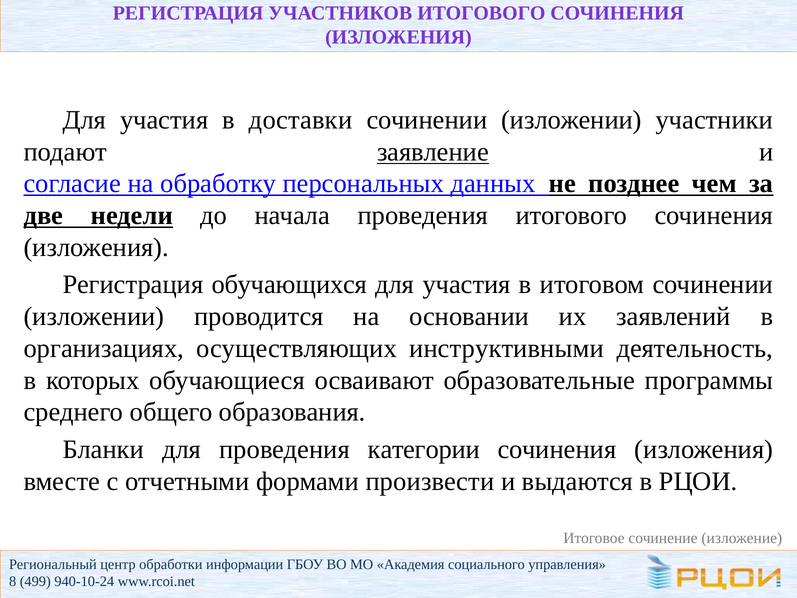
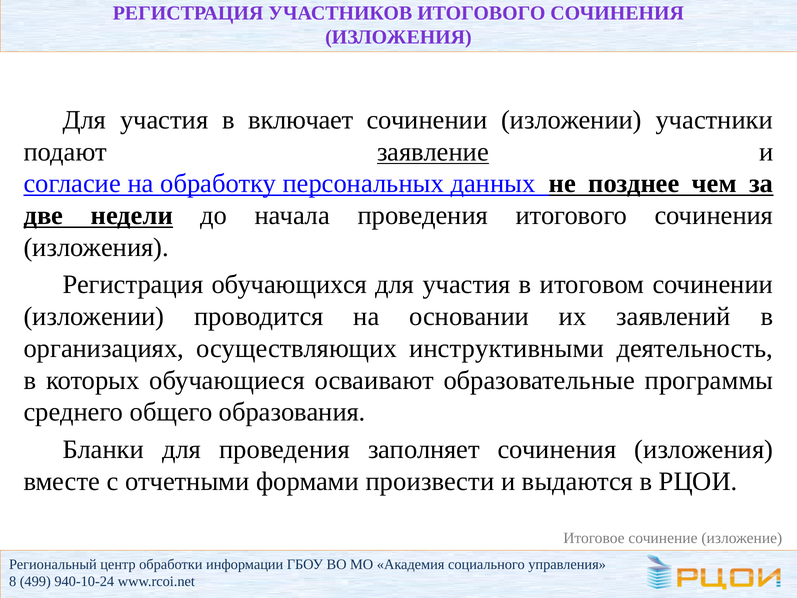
доставки: доставки -> включает
категории: категории -> заполняет
